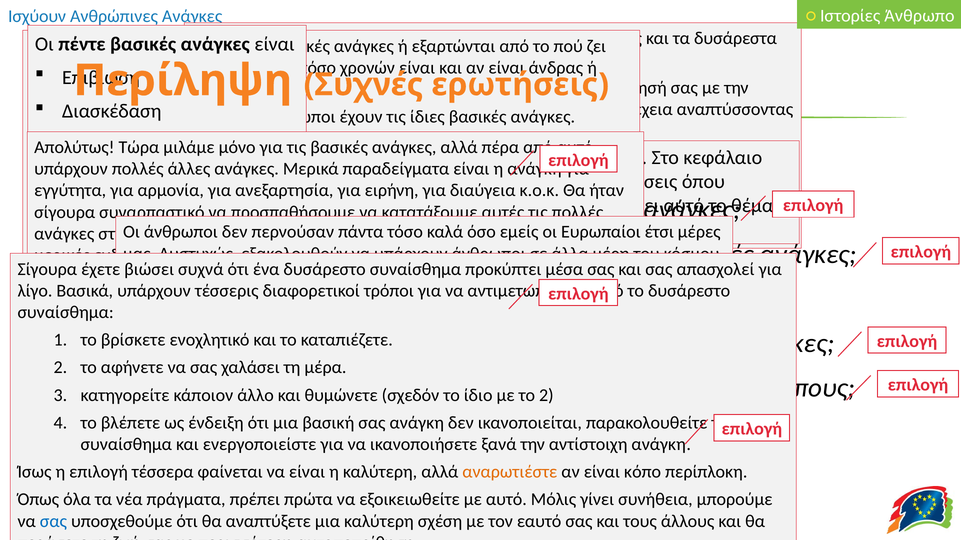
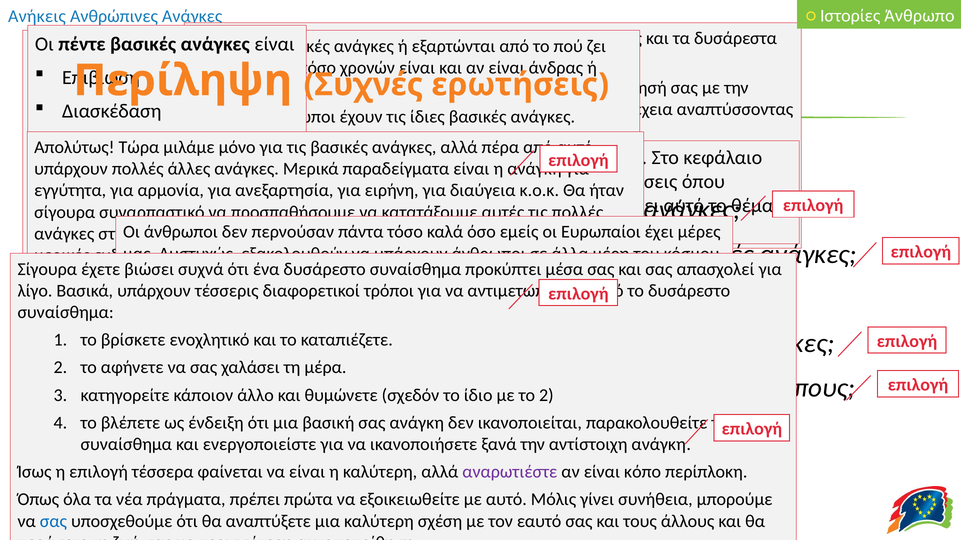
Ισχύουν at (37, 17): Ισχύουν -> Ανήκεις
έτσι: έτσι -> έχει
αναρωτιέστε colour: orange -> purple
